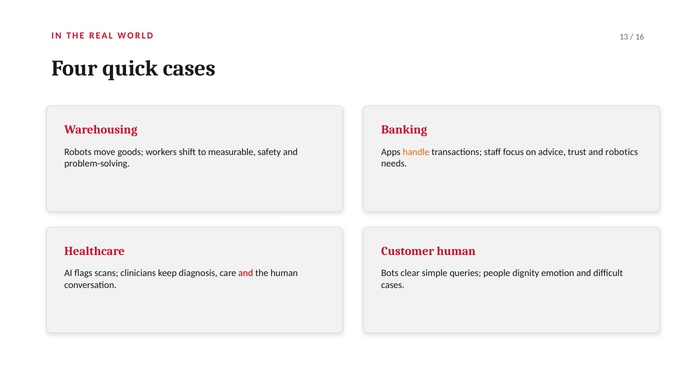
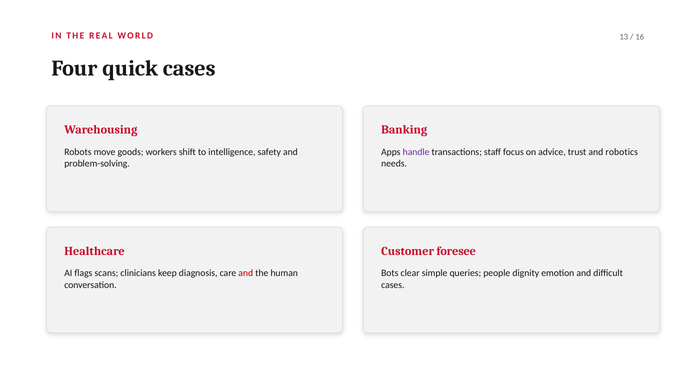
measurable: measurable -> intelligence
handle colour: orange -> purple
Customer human: human -> foresee
